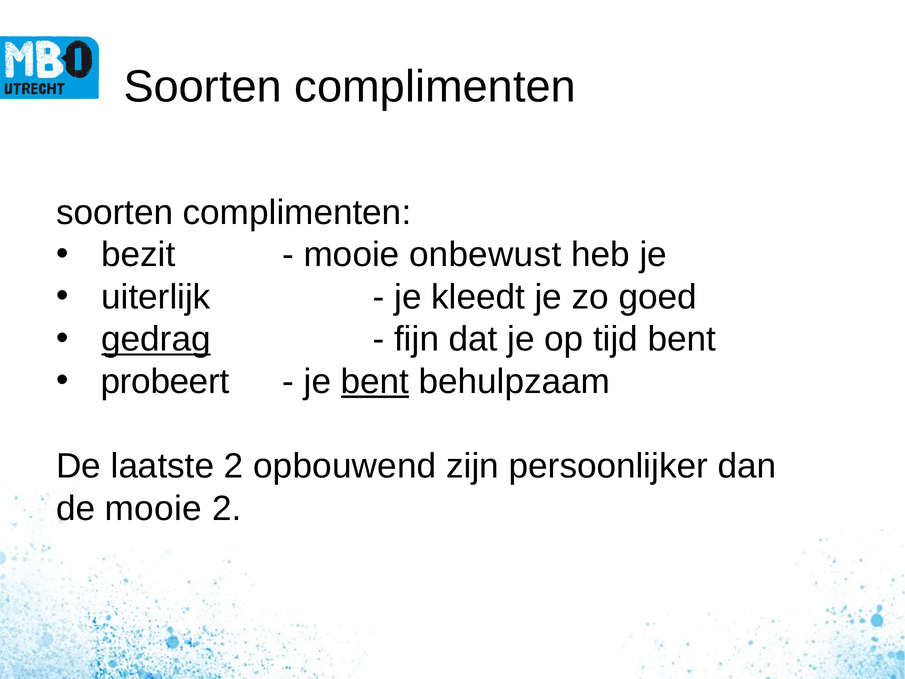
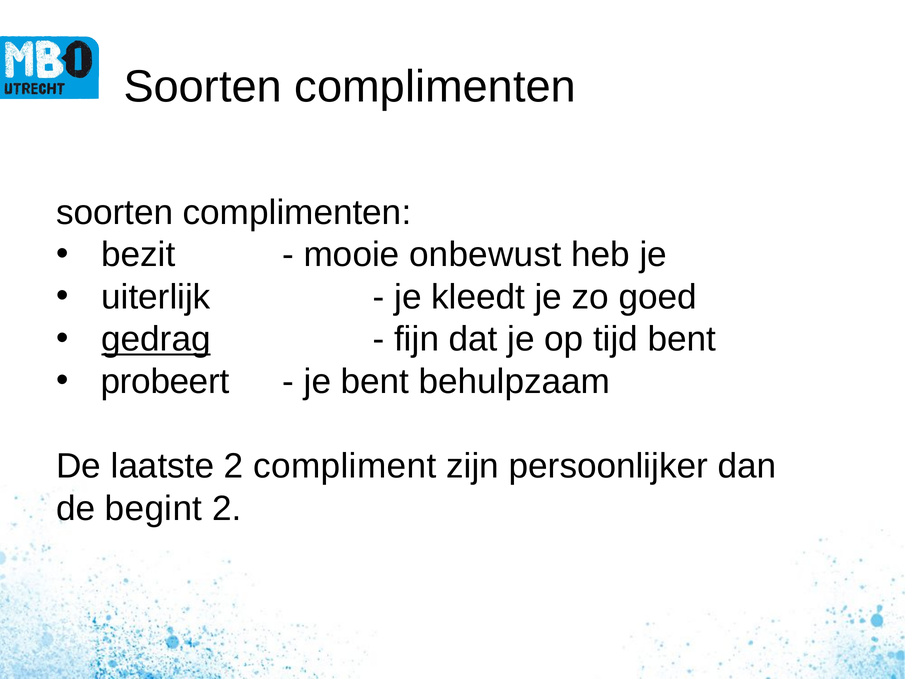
bent at (375, 381) underline: present -> none
opbouwend: opbouwend -> compliment
de mooie: mooie -> begint
